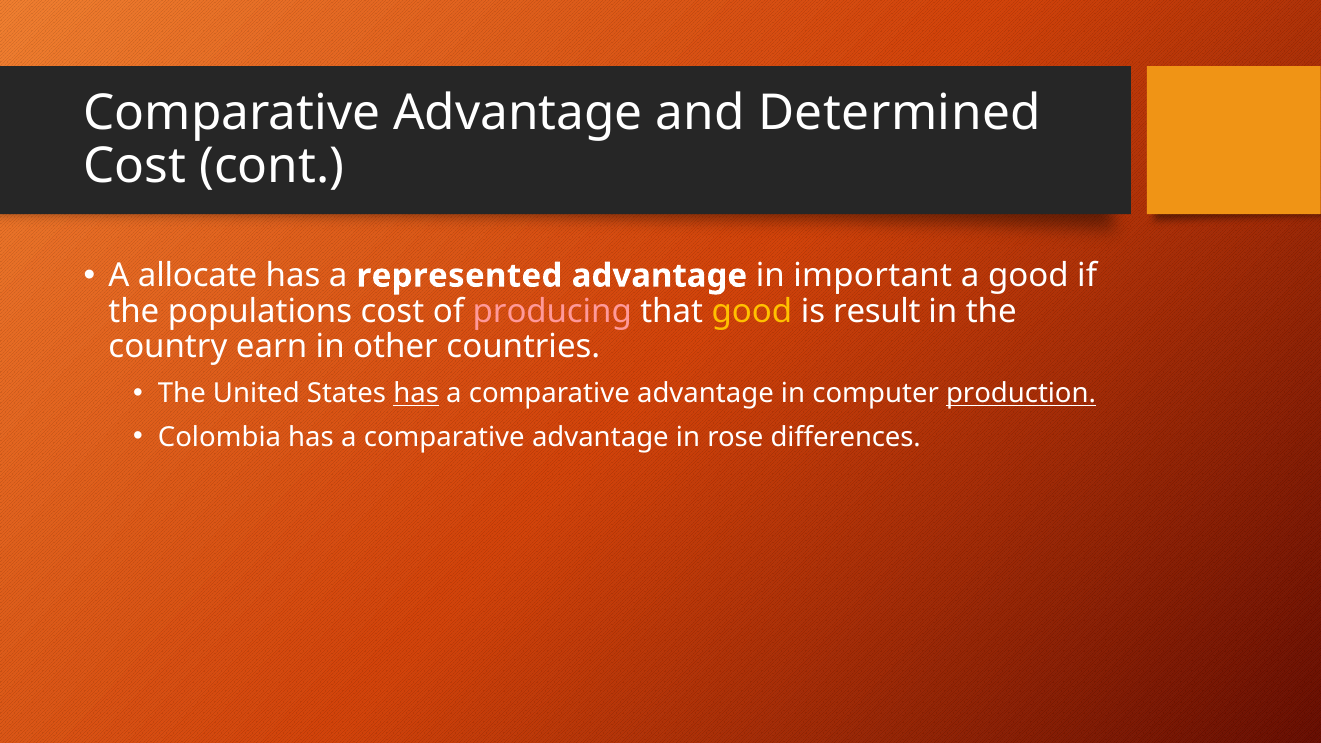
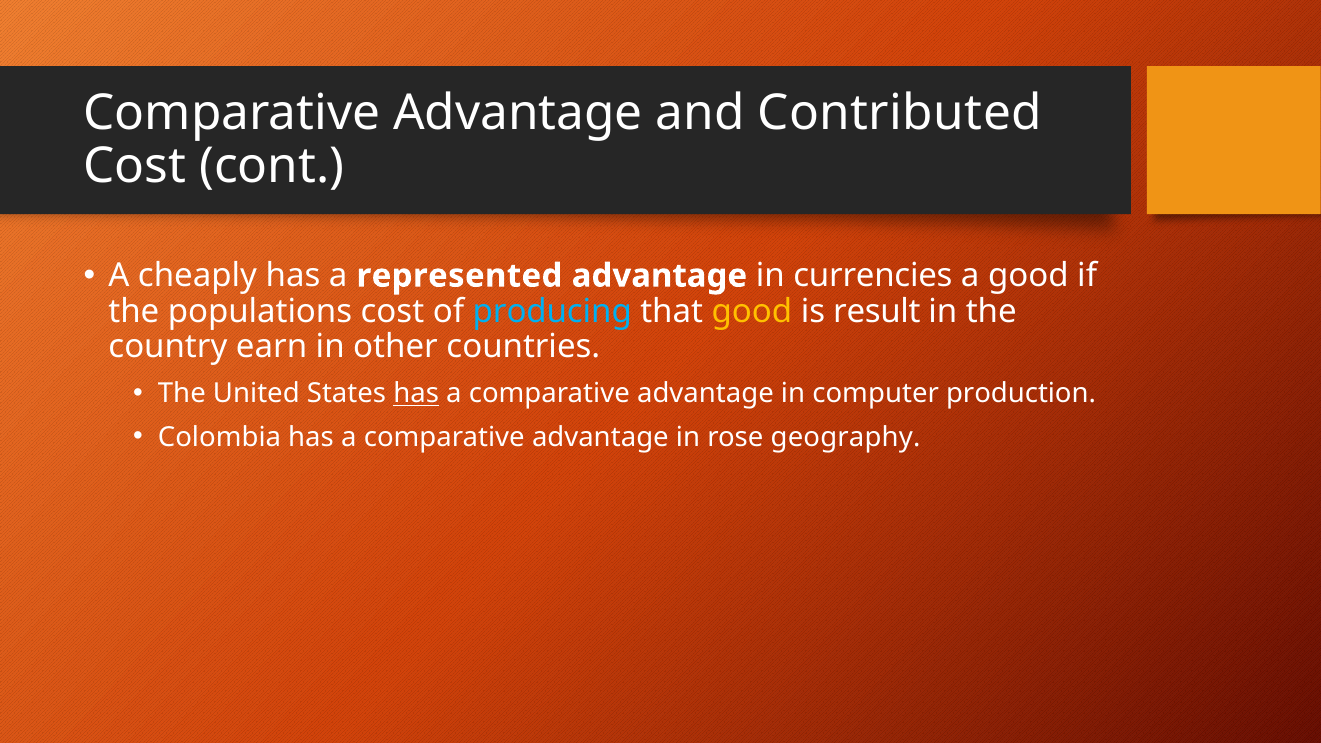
Determined: Determined -> Contributed
allocate: allocate -> cheaply
important: important -> currencies
producing colour: pink -> light blue
production underline: present -> none
differences: differences -> geography
